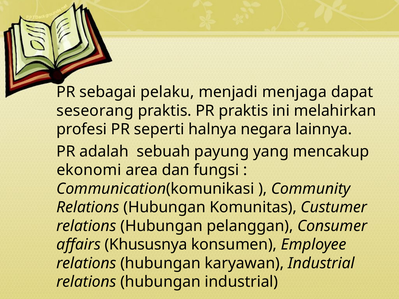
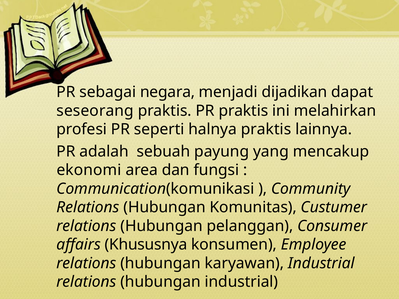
pelaku: pelaku -> negara
menjaga: menjaga -> dijadikan
halnya negara: negara -> praktis
